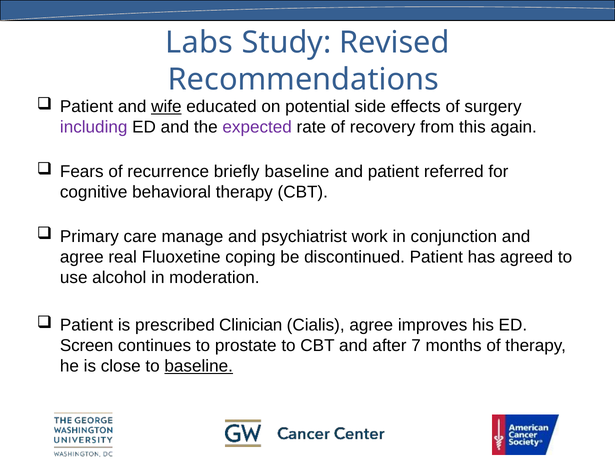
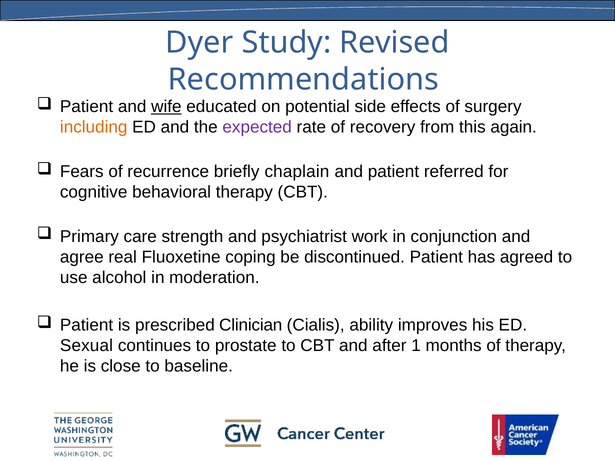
Labs: Labs -> Dyer
including colour: purple -> orange
briefly baseline: baseline -> chaplain
manage: manage -> strength
Cialis agree: agree -> ability
Screen: Screen -> Sexual
7: 7 -> 1
baseline at (199, 367) underline: present -> none
